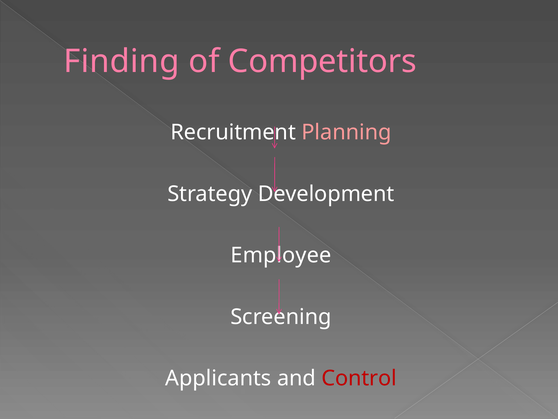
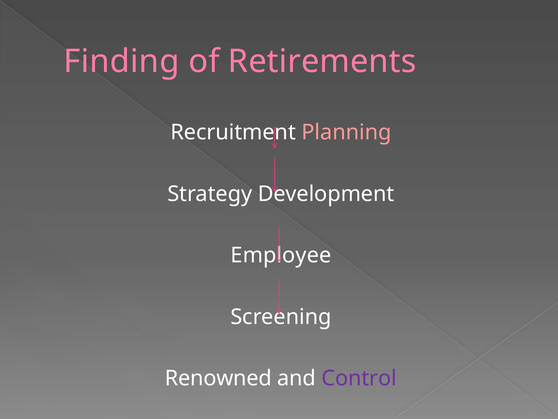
Competitors: Competitors -> Retirements
Applicants: Applicants -> Renowned
Control colour: red -> purple
